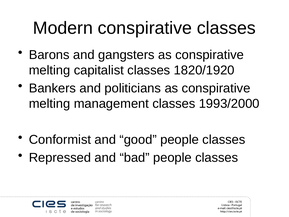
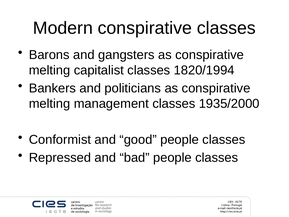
1820/1920: 1820/1920 -> 1820/1994
1993/2000: 1993/2000 -> 1935/2000
